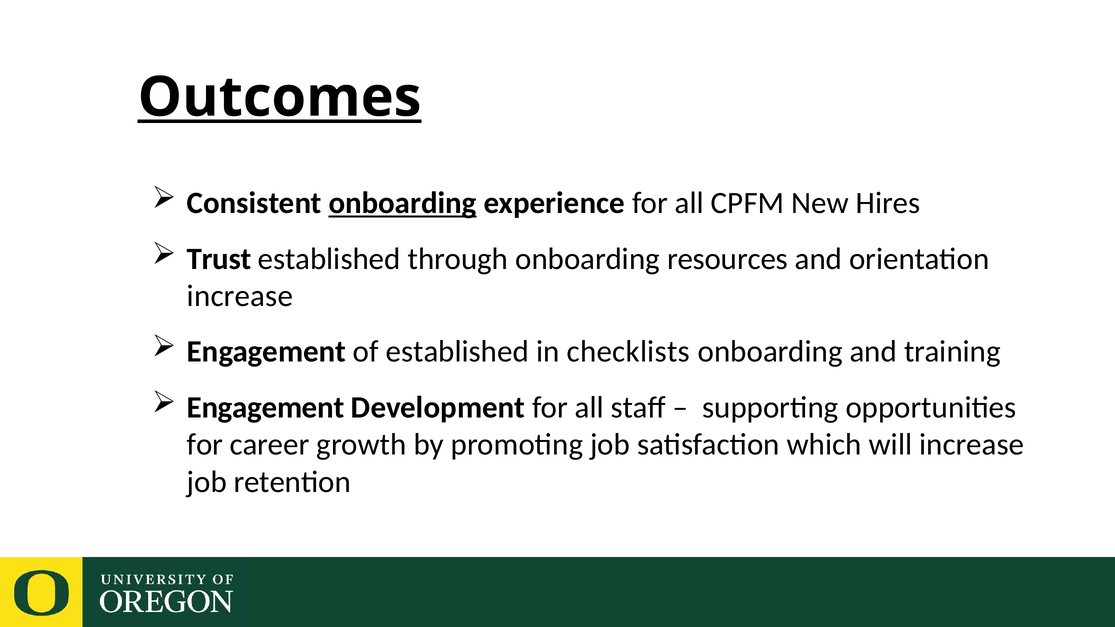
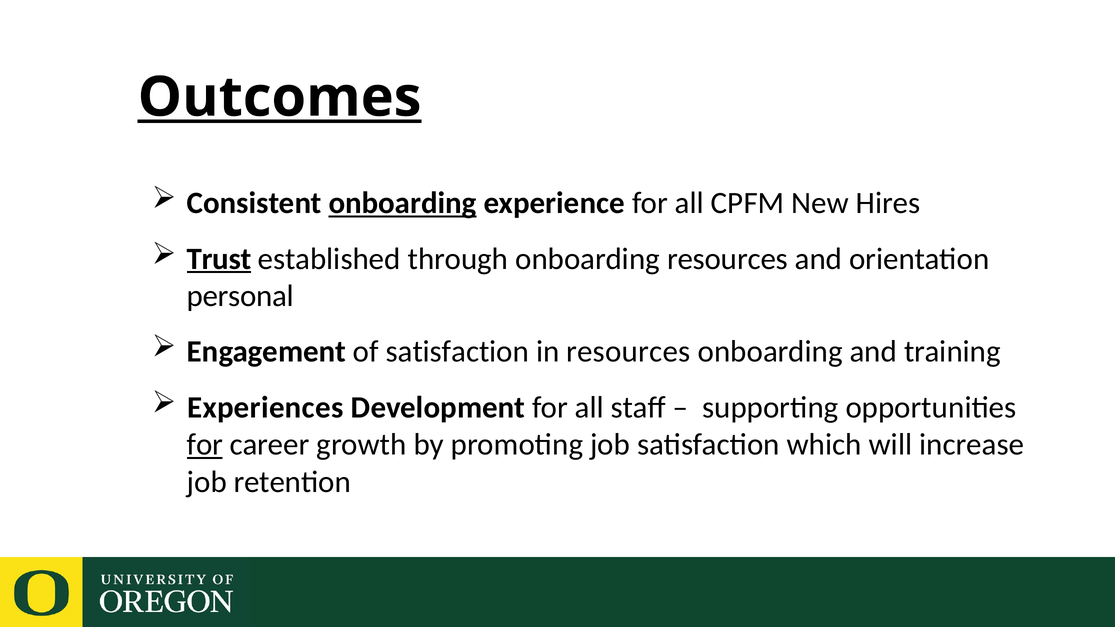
Trust underline: none -> present
increase at (240, 296): increase -> personal
of established: established -> satisfaction
in checklists: checklists -> resources
Engagement at (266, 408): Engagement -> Experiences
for at (205, 445) underline: none -> present
